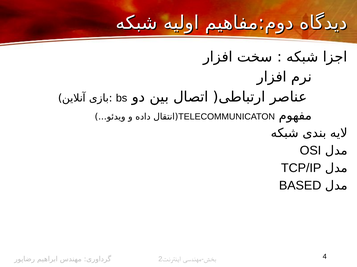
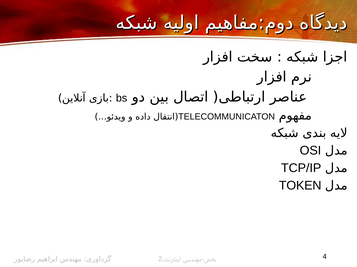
BASED: BASED -> TOKEN
